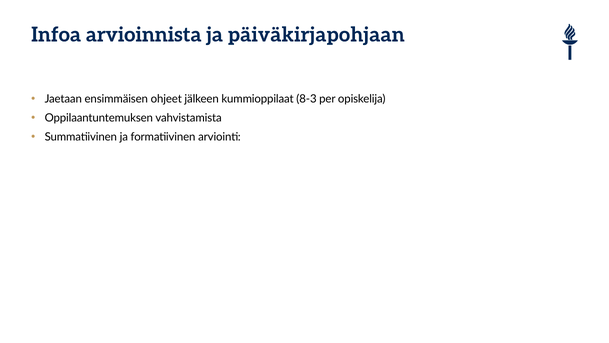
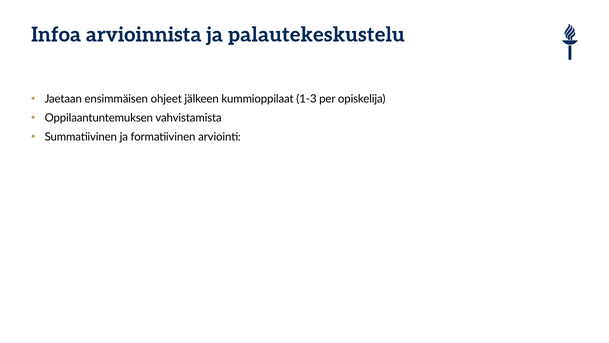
päiväkirjapohjaan: päiväkirjapohjaan -> palautekeskustelu
8-3: 8-3 -> 1-3
